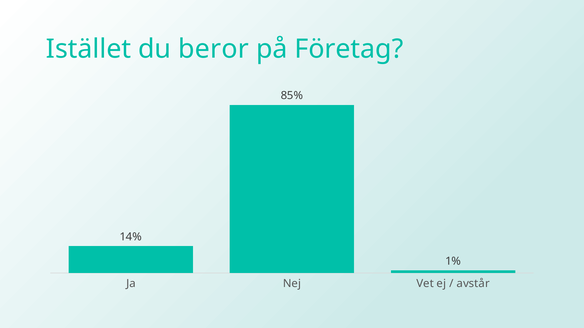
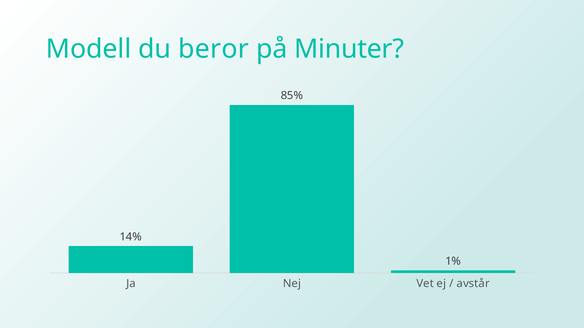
Istället: Istället -> Modell
Företag: Företag -> Minuter
